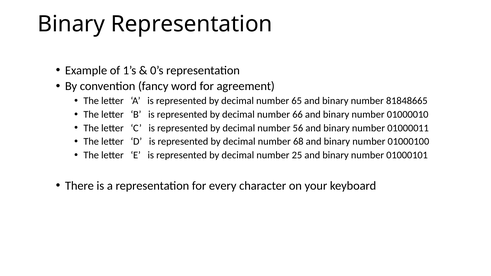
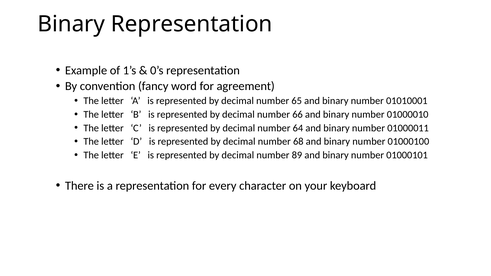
81848665: 81848665 -> 01010001
56: 56 -> 64
25: 25 -> 89
